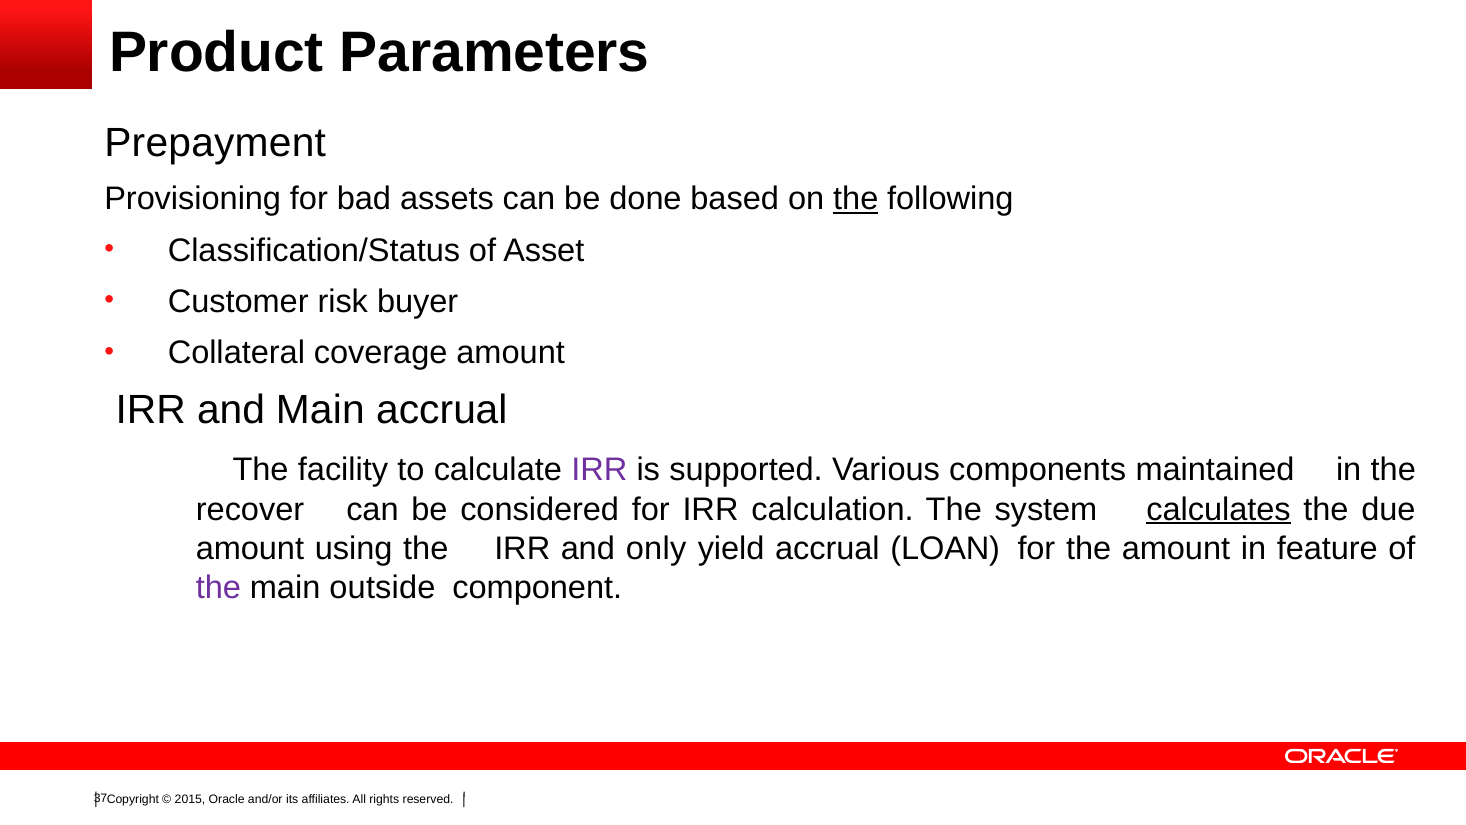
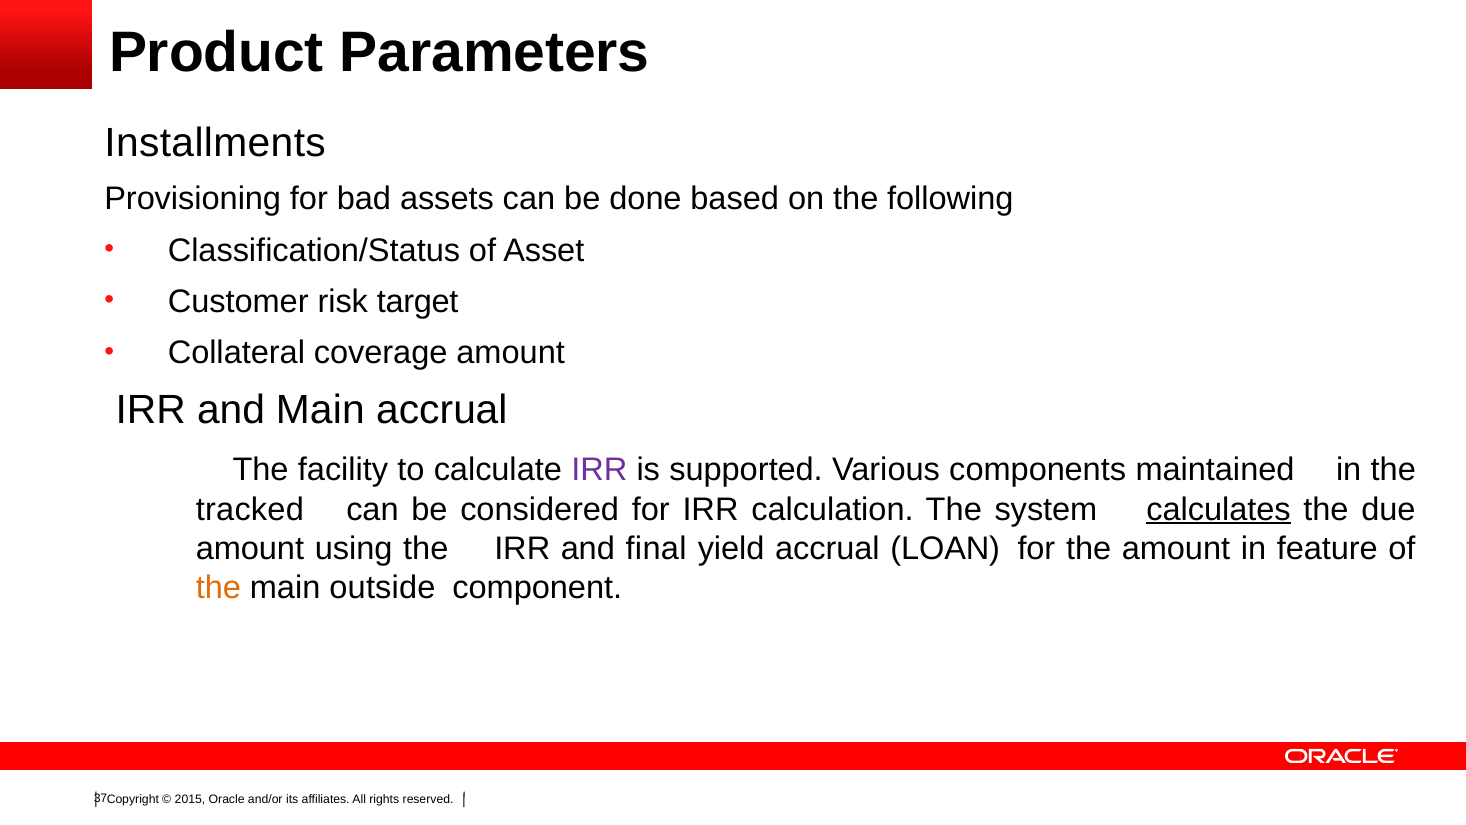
Prepayment: Prepayment -> Installments
the at (856, 199) underline: present -> none
buyer: buyer -> target
recover: recover -> tracked
only: only -> final
the at (218, 587) colour: purple -> orange
